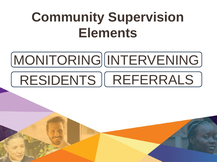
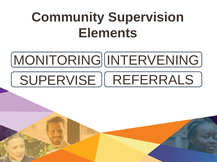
RESIDENTS: RESIDENTS -> SUPERVISE
